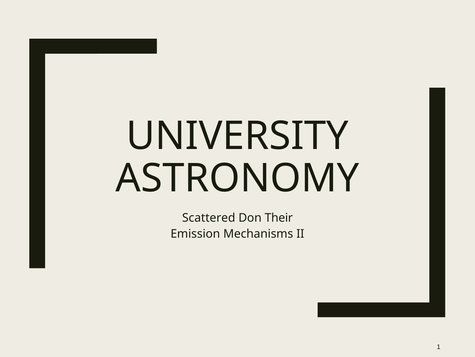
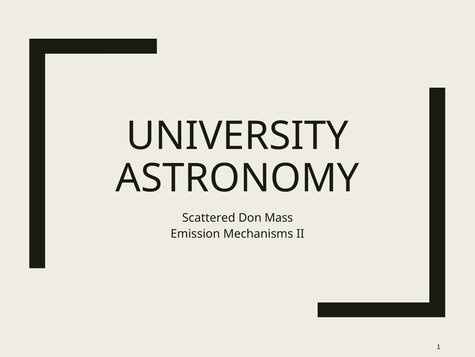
Their: Their -> Mass
